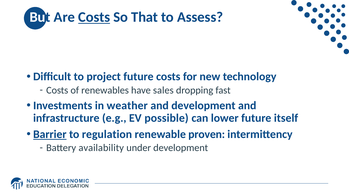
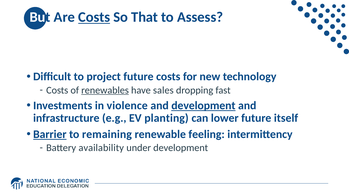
renewables underline: none -> present
weather: weather -> violence
development at (203, 106) underline: none -> present
possible: possible -> planting
regulation: regulation -> remaining
proven: proven -> feeling
